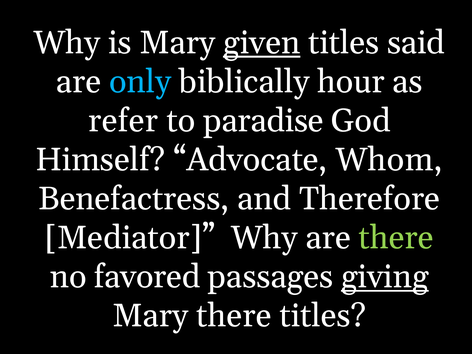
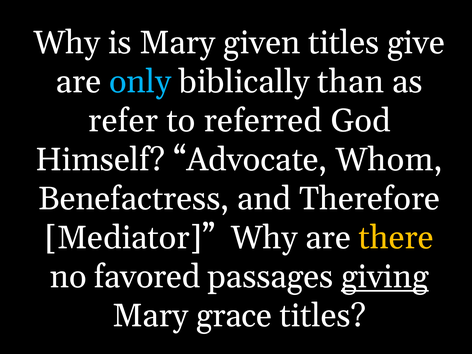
given underline: present -> none
said: said -> give
hour: hour -> than
paradise: paradise -> referred
there at (396, 238) colour: light green -> yellow
Mary there: there -> grace
